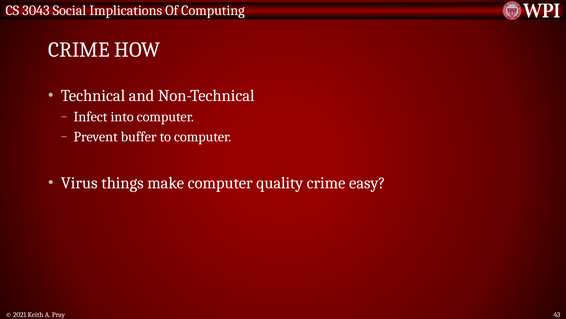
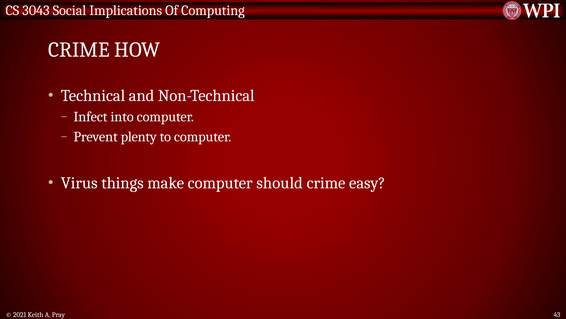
buffer: buffer -> plenty
quality: quality -> should
